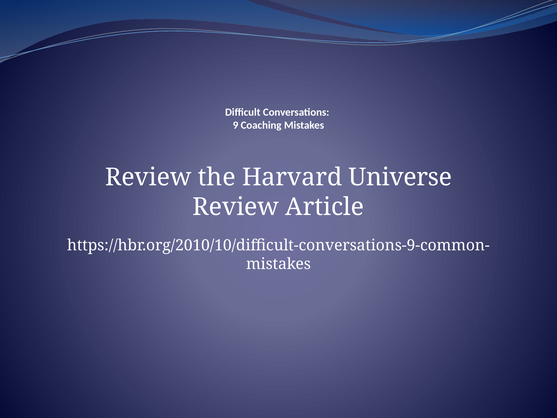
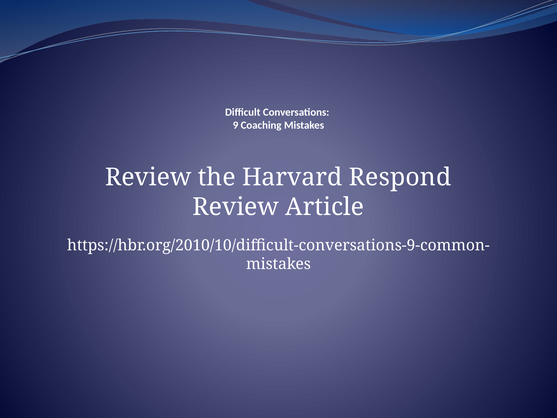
Universe: Universe -> Respond
